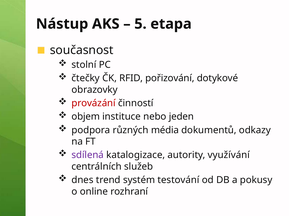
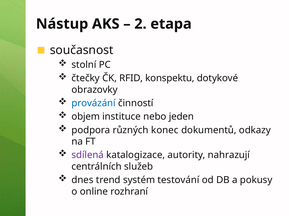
5: 5 -> 2
pořizování: pořizování -> konspektu
provázání colour: red -> blue
média: média -> konec
využívání: využívání -> nahrazují
